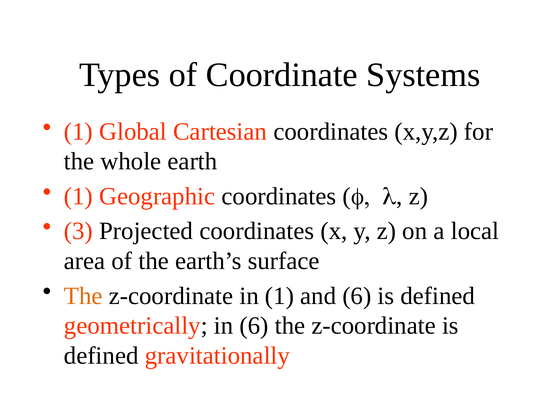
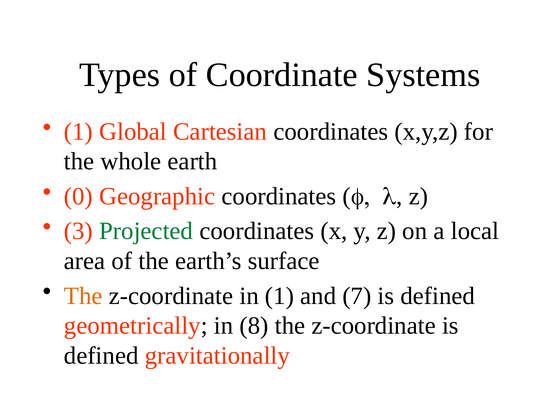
1 at (78, 196): 1 -> 0
Projected colour: black -> green
and 6: 6 -> 7
in 6: 6 -> 8
